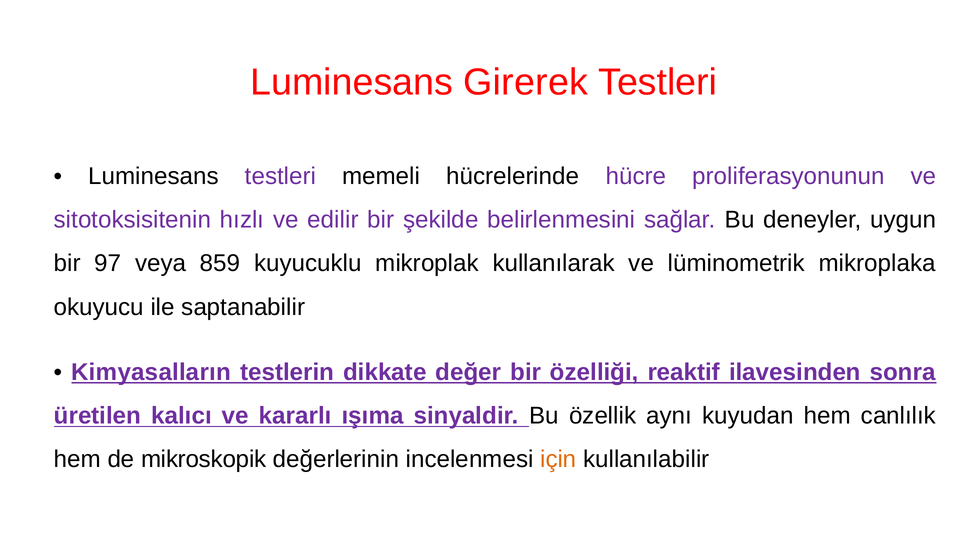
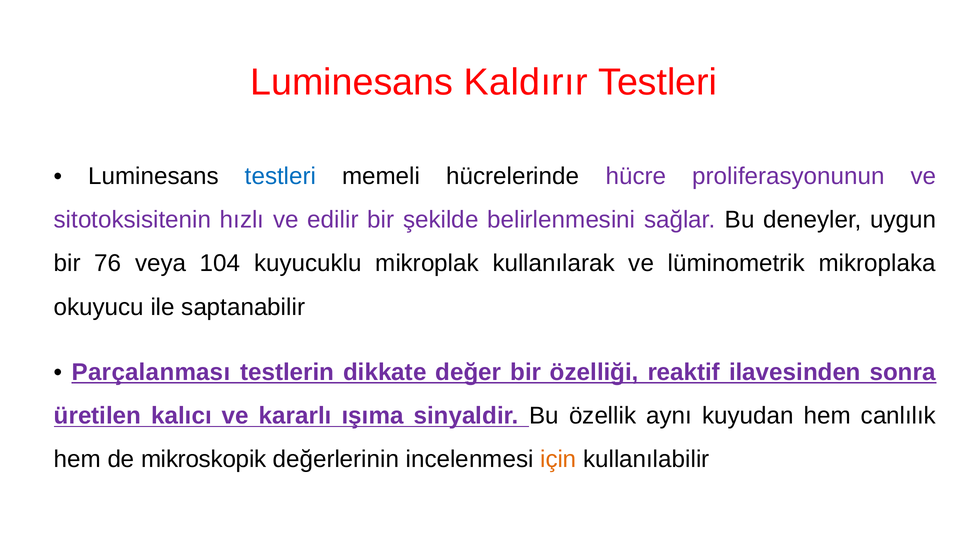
Girerek: Girerek -> Kaldırır
testleri at (280, 176) colour: purple -> blue
97: 97 -> 76
859: 859 -> 104
Kimyasalların: Kimyasalların -> Parçalanması
